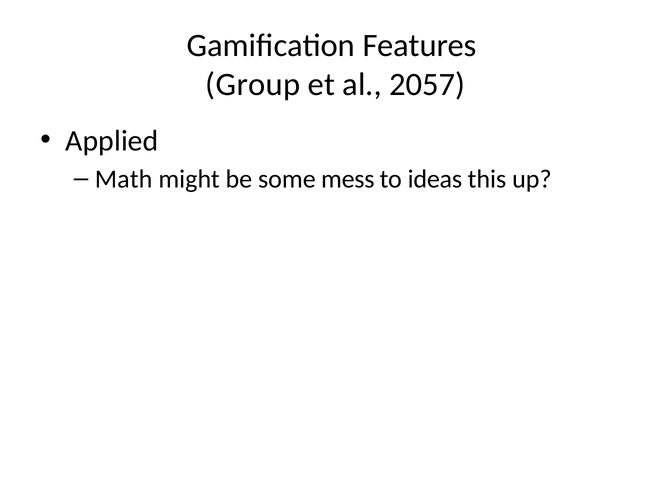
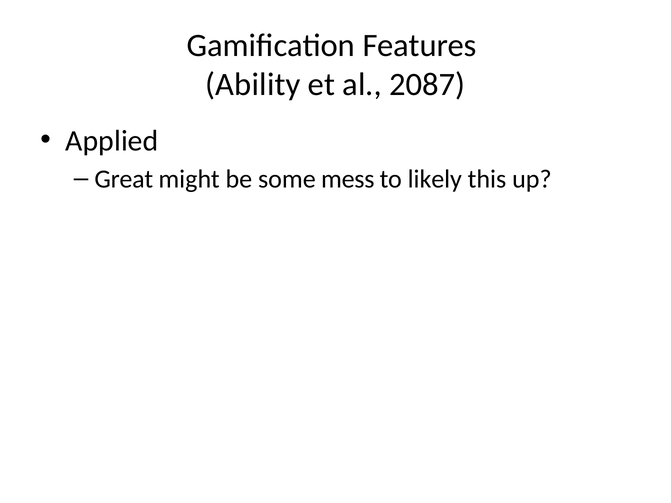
Group: Group -> Ability
2057: 2057 -> 2087
Math: Math -> Great
ideas: ideas -> likely
